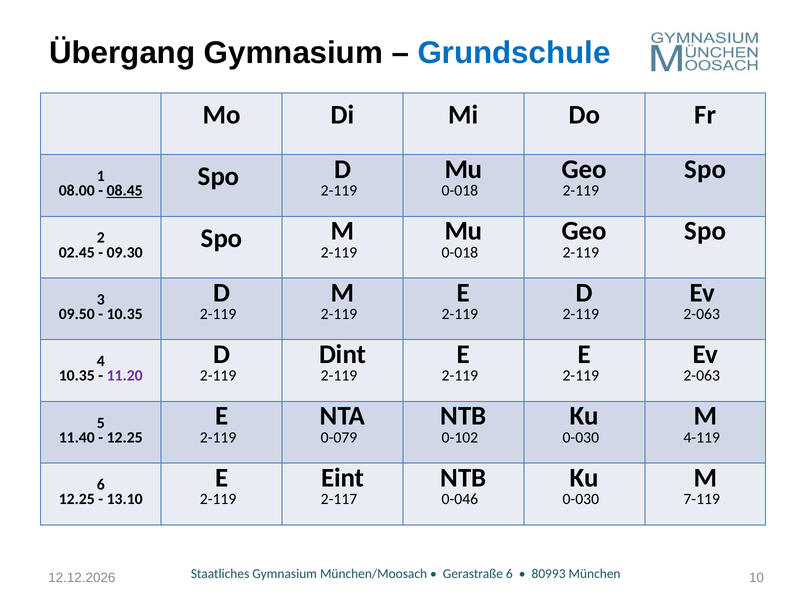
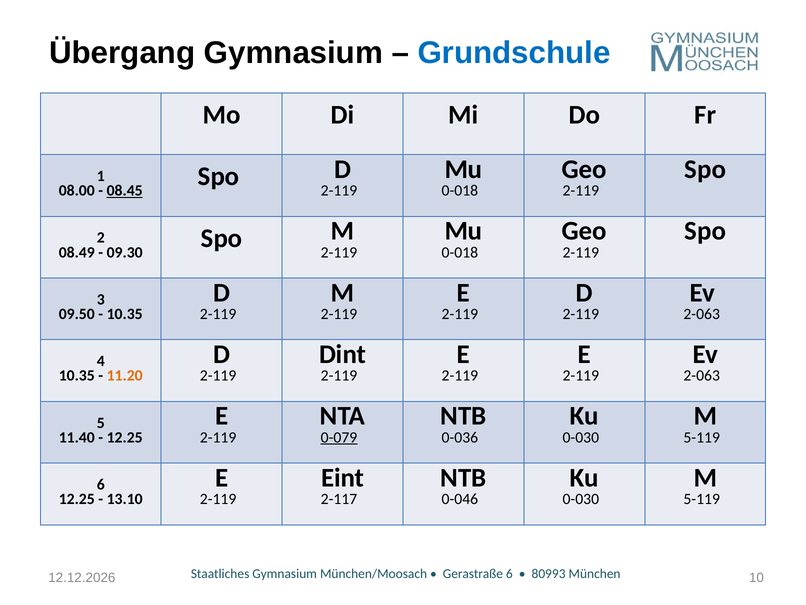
02.45: 02.45 -> 08.49
11.20 colour: purple -> orange
0-079 underline: none -> present
0-102: 0-102 -> 0-036
4-119 at (702, 437): 4-119 -> 5-119
7-119 at (702, 499): 7-119 -> 5-119
